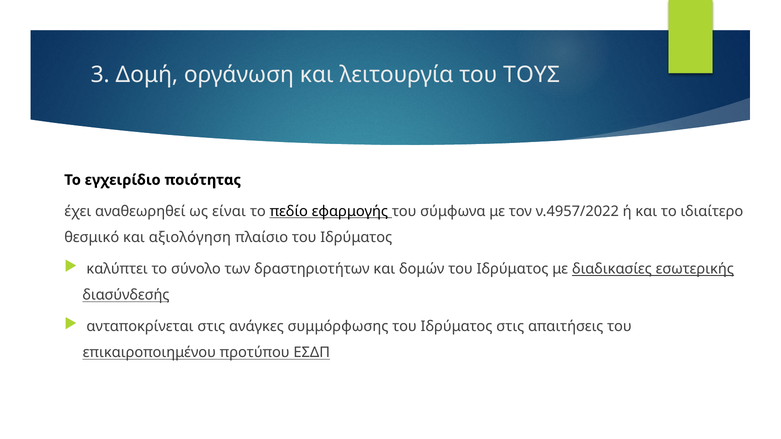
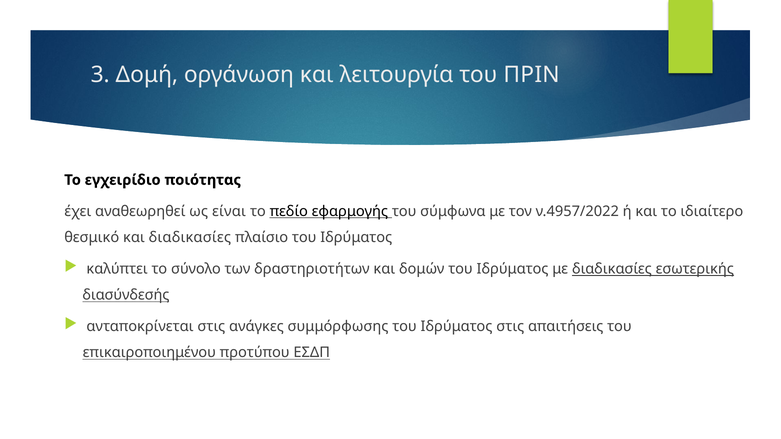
ΤΟΥΣ: ΤΟΥΣ -> ΠΡΙΝ
και αξιολόγηση: αξιολόγηση -> διαδικασίες
